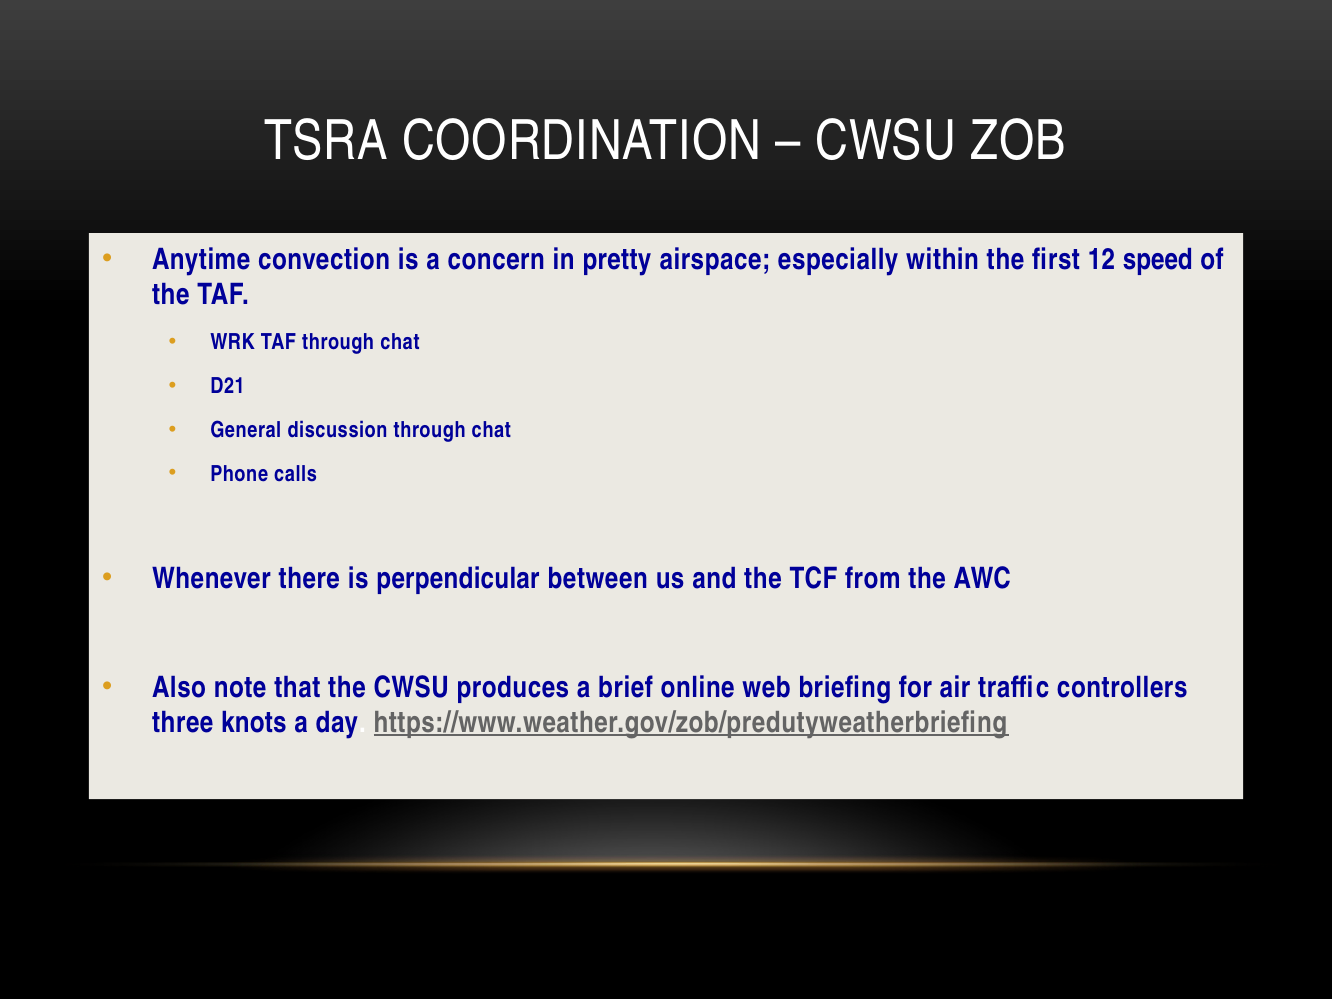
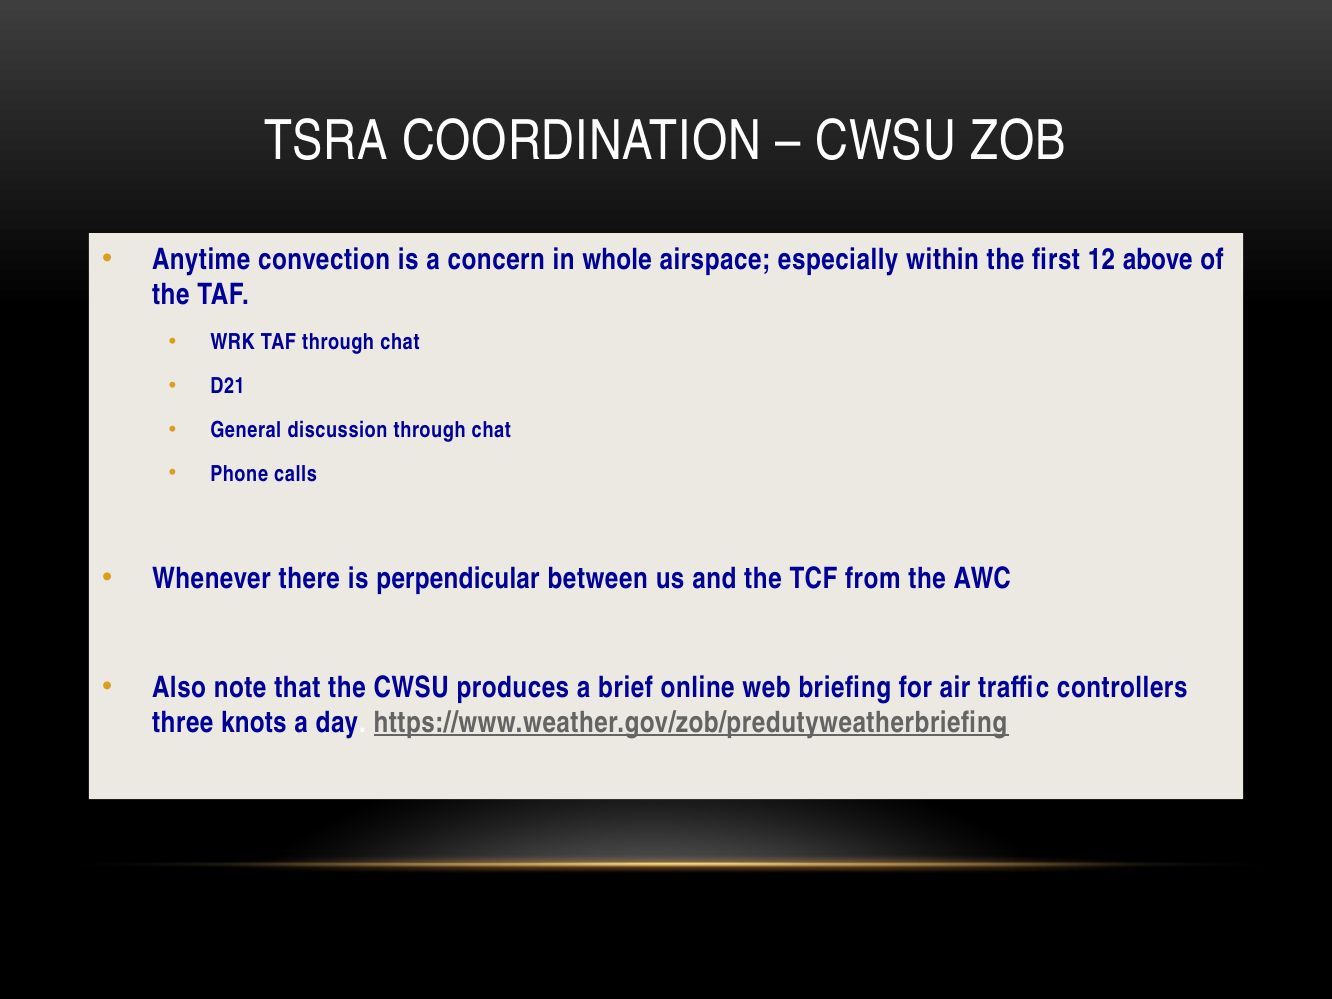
pretty: pretty -> whole
speed: speed -> above
